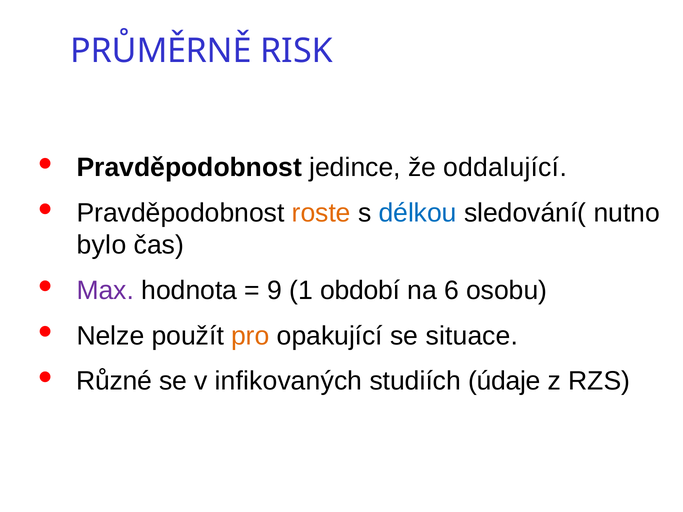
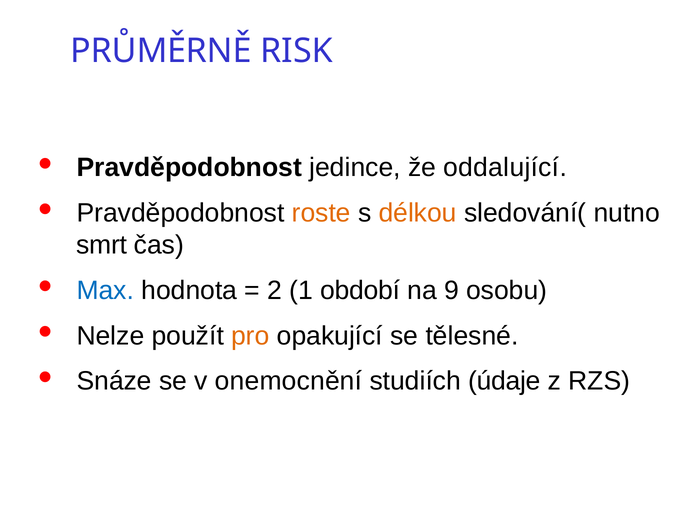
délkou colour: blue -> orange
bylo: bylo -> smrt
Max colour: purple -> blue
9: 9 -> 2
6: 6 -> 9
situace: situace -> tělesné
Různé: Různé -> Snáze
infikovaných: infikovaných -> onemocnění
